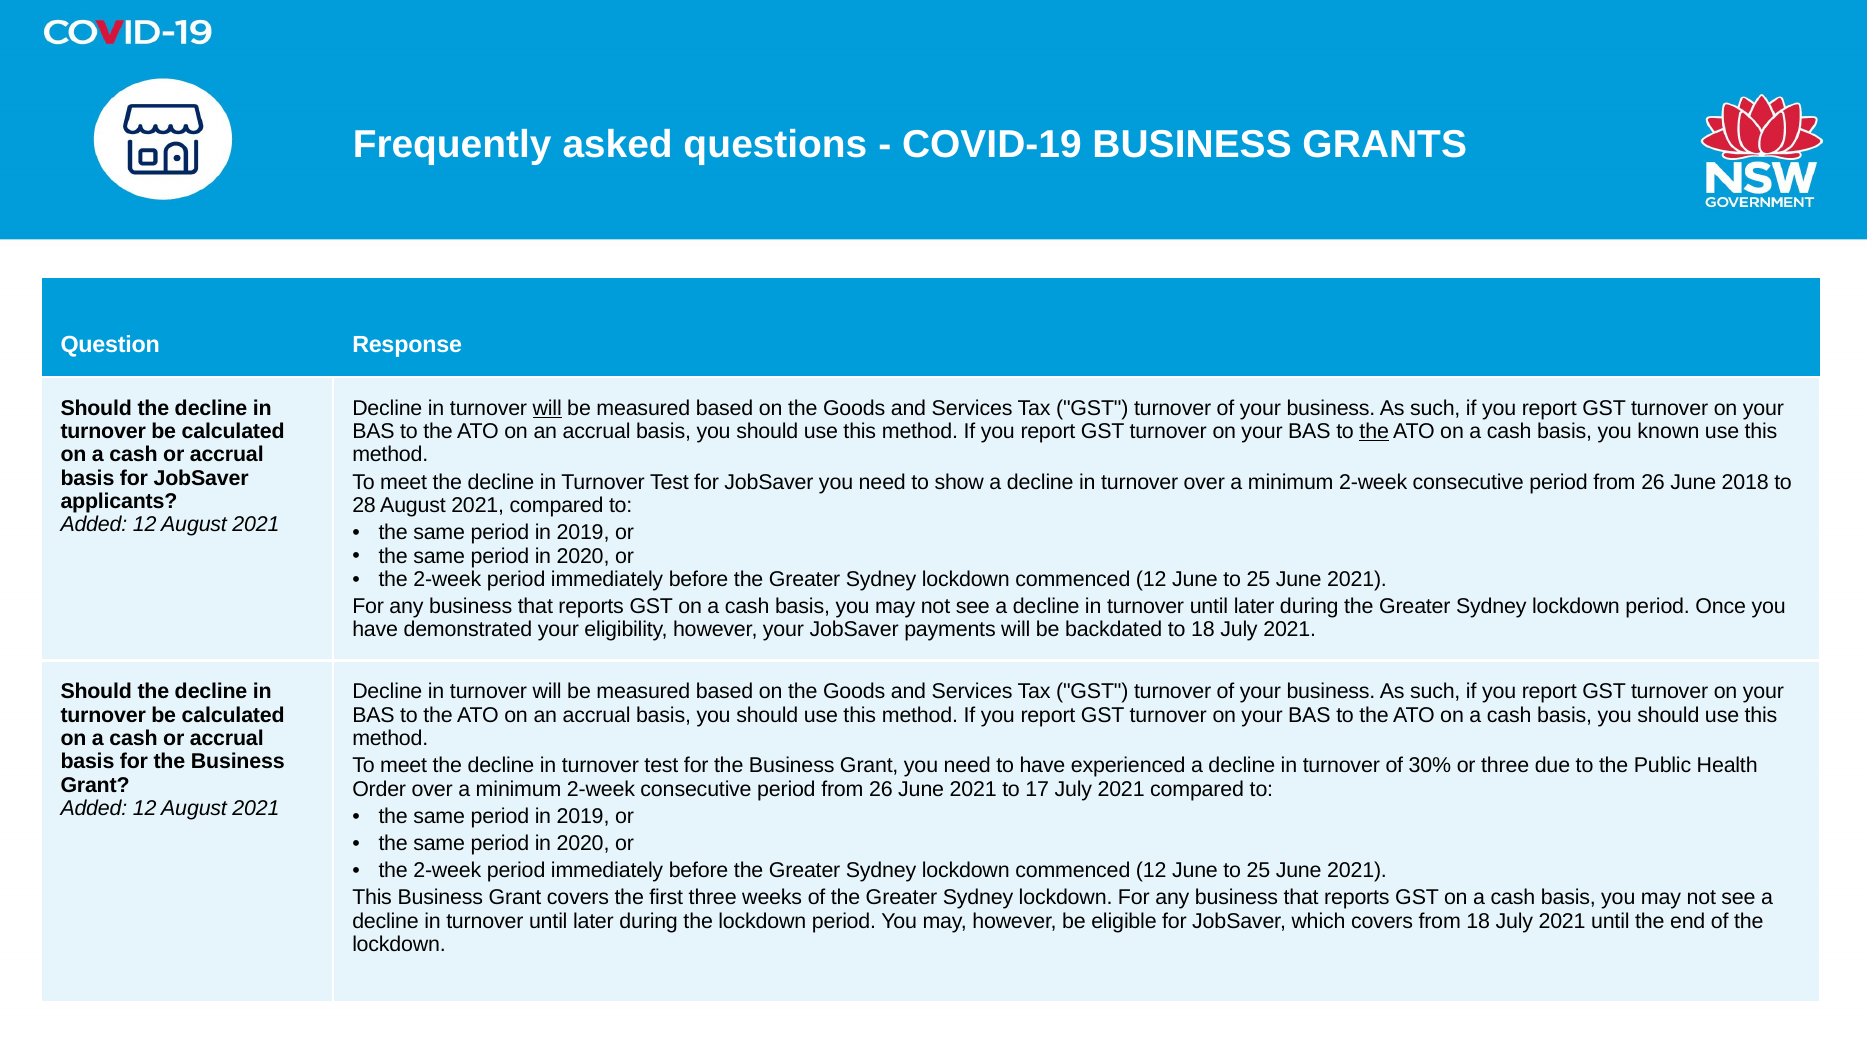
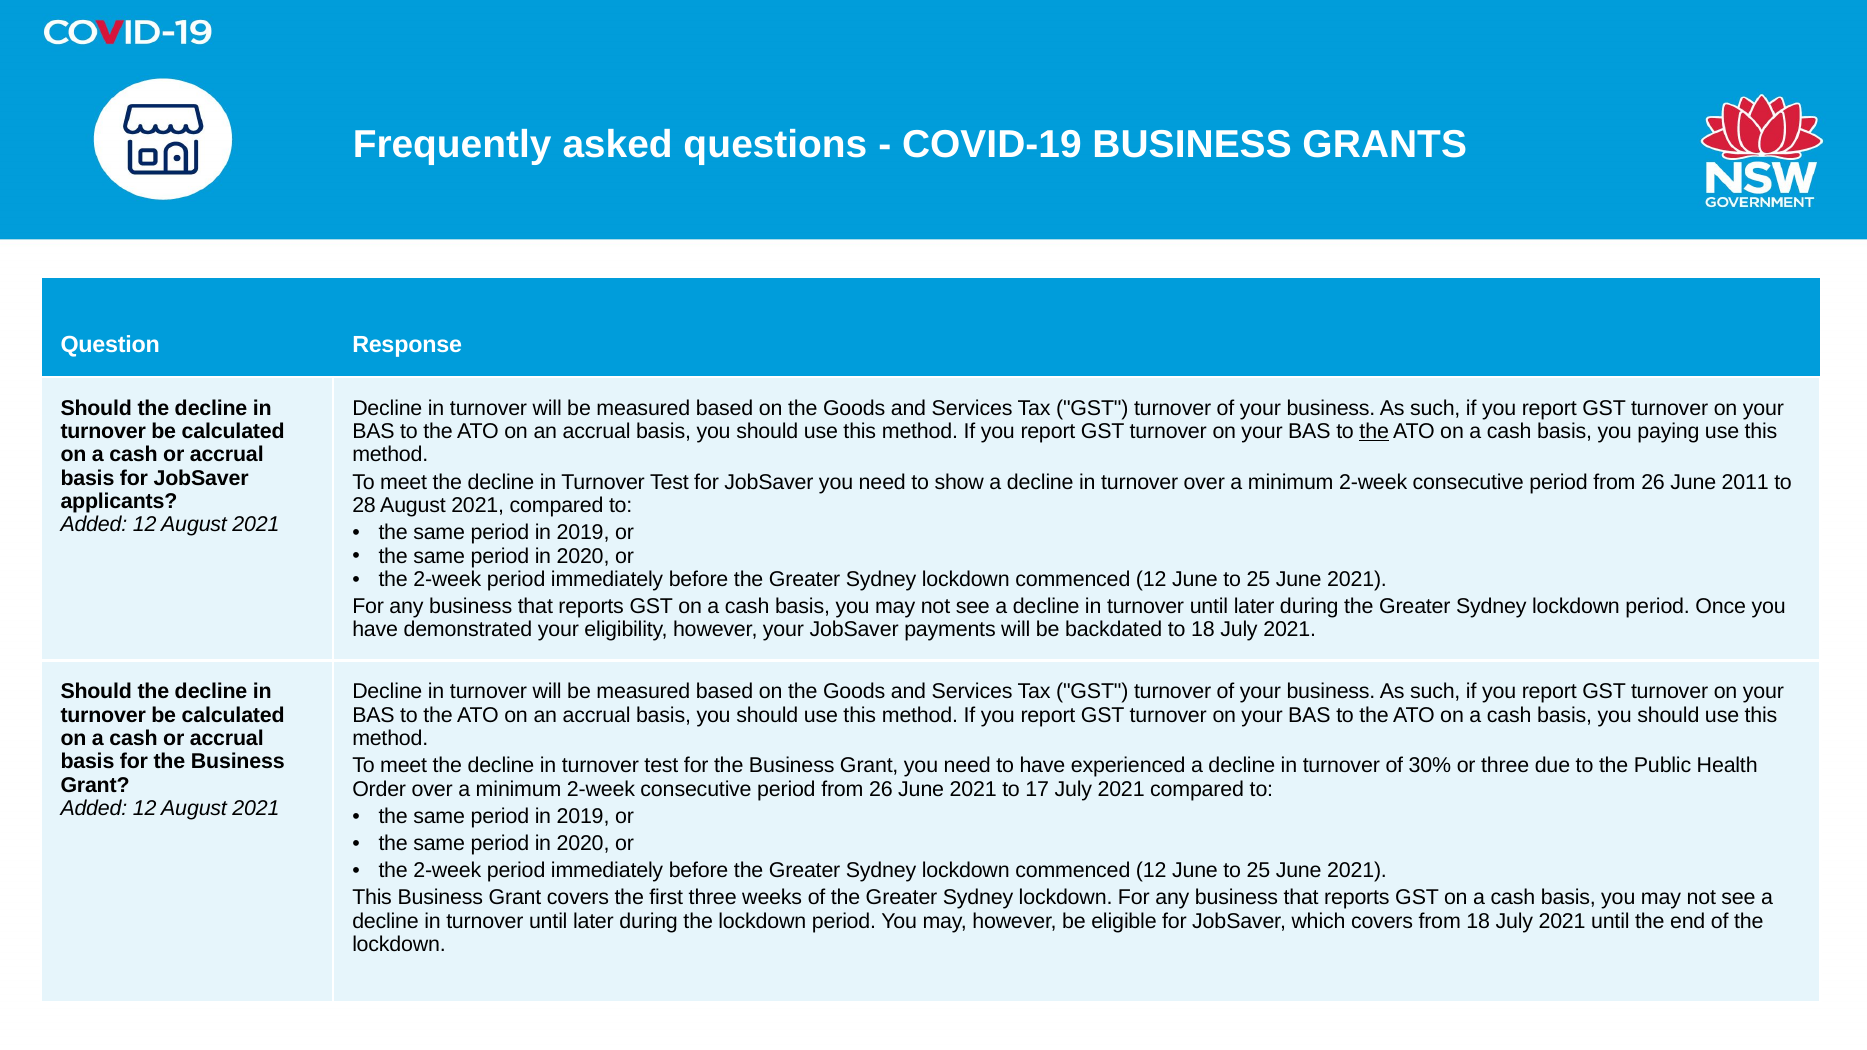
will at (547, 408) underline: present -> none
known: known -> paying
2018: 2018 -> 2011
